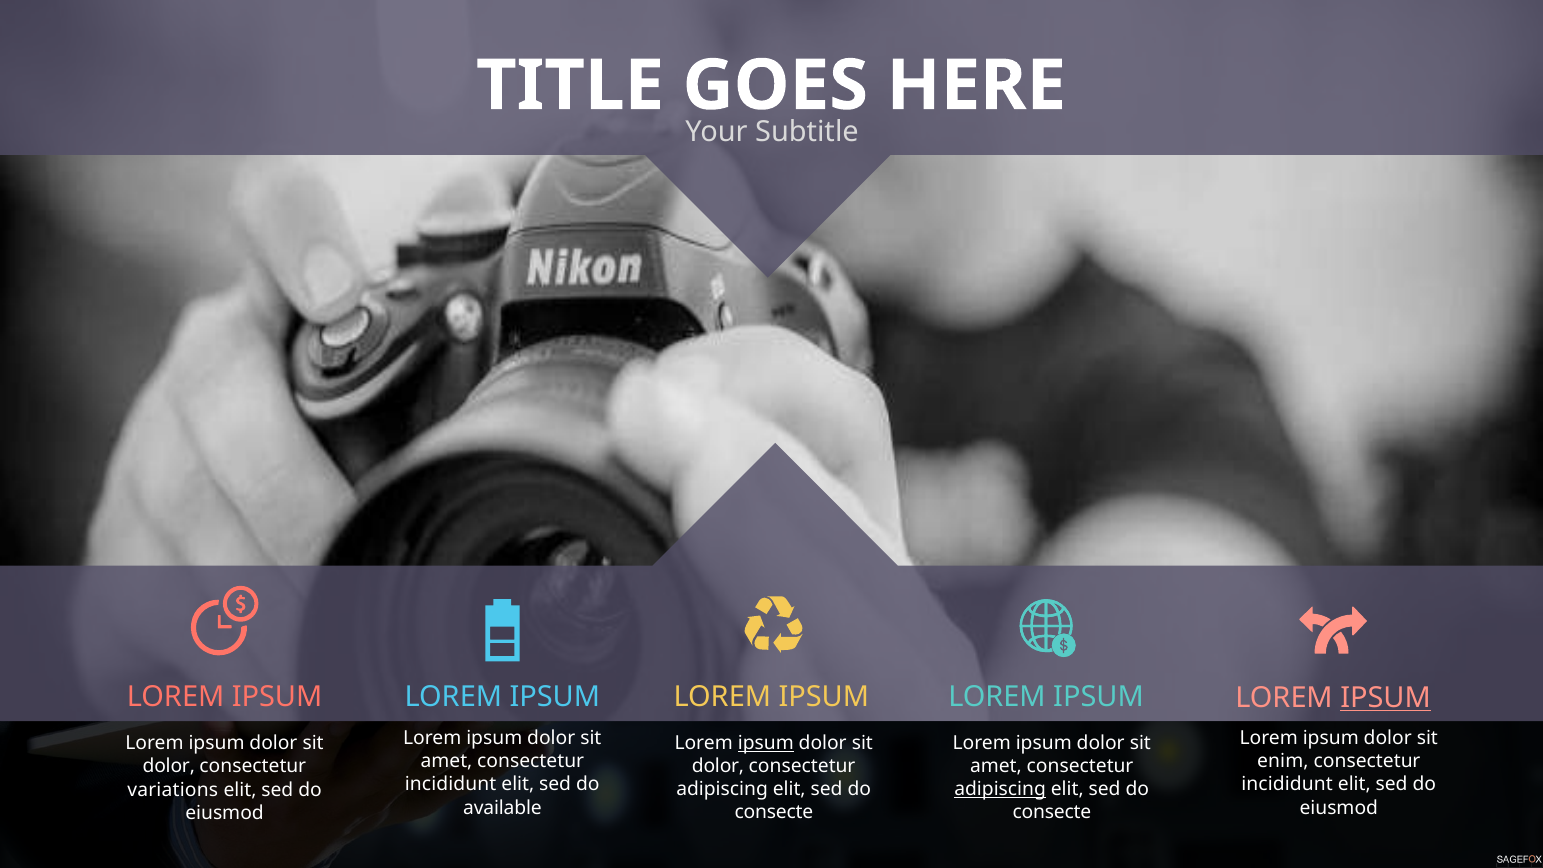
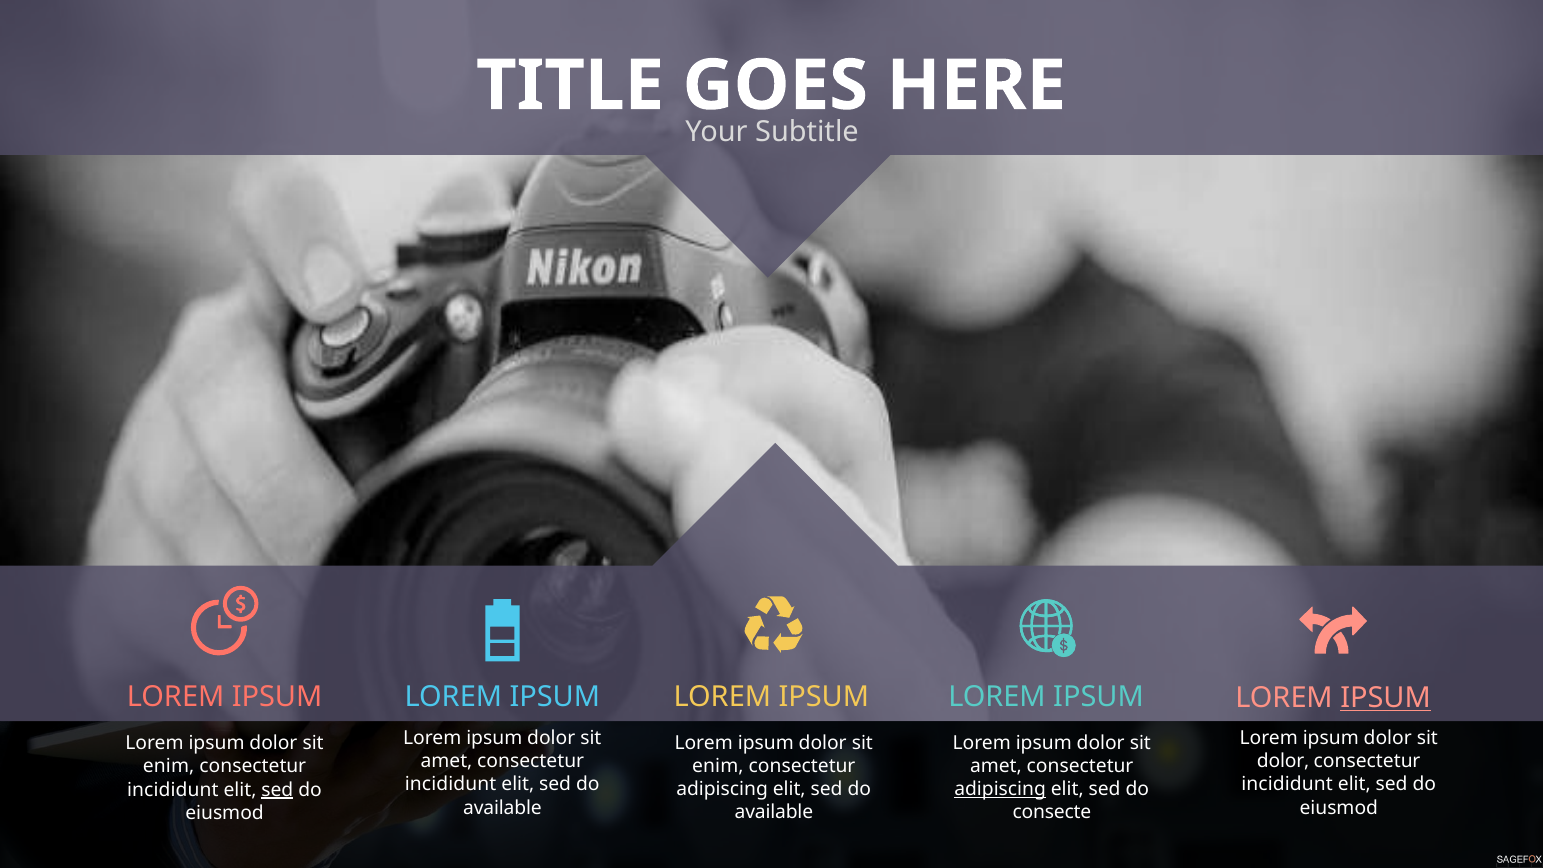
ipsum at (766, 743) underline: present -> none
enim at (1283, 761): enim -> dolor
dolor at (718, 766): dolor -> enim
dolor at (169, 766): dolor -> enim
variations at (173, 790): variations -> incididunt
sed at (277, 790) underline: none -> present
consecte at (774, 812): consecte -> available
